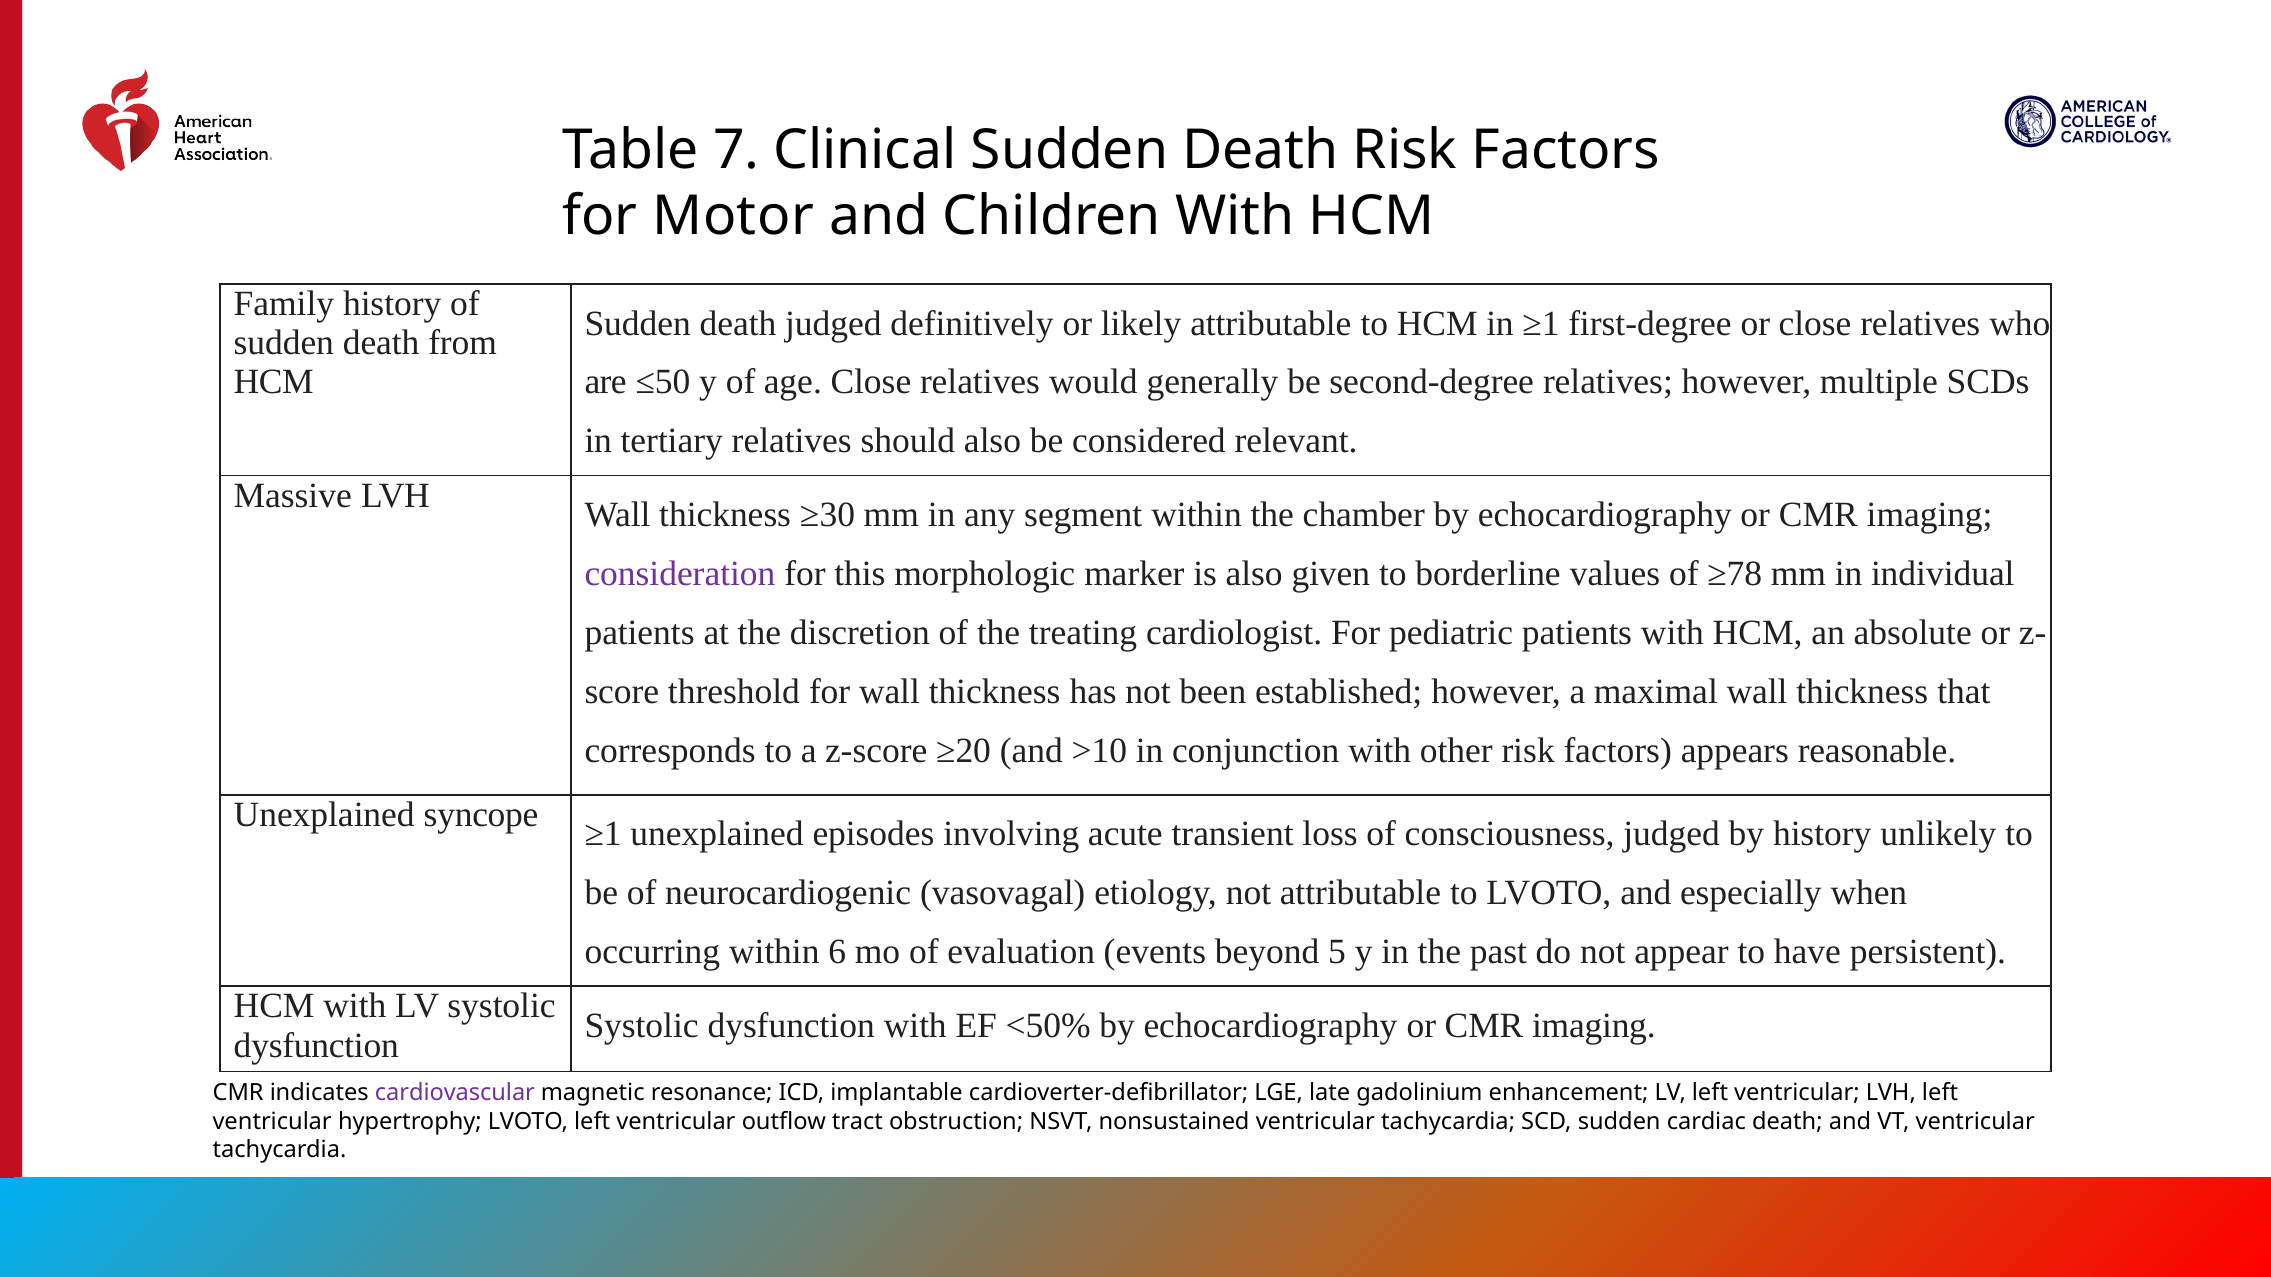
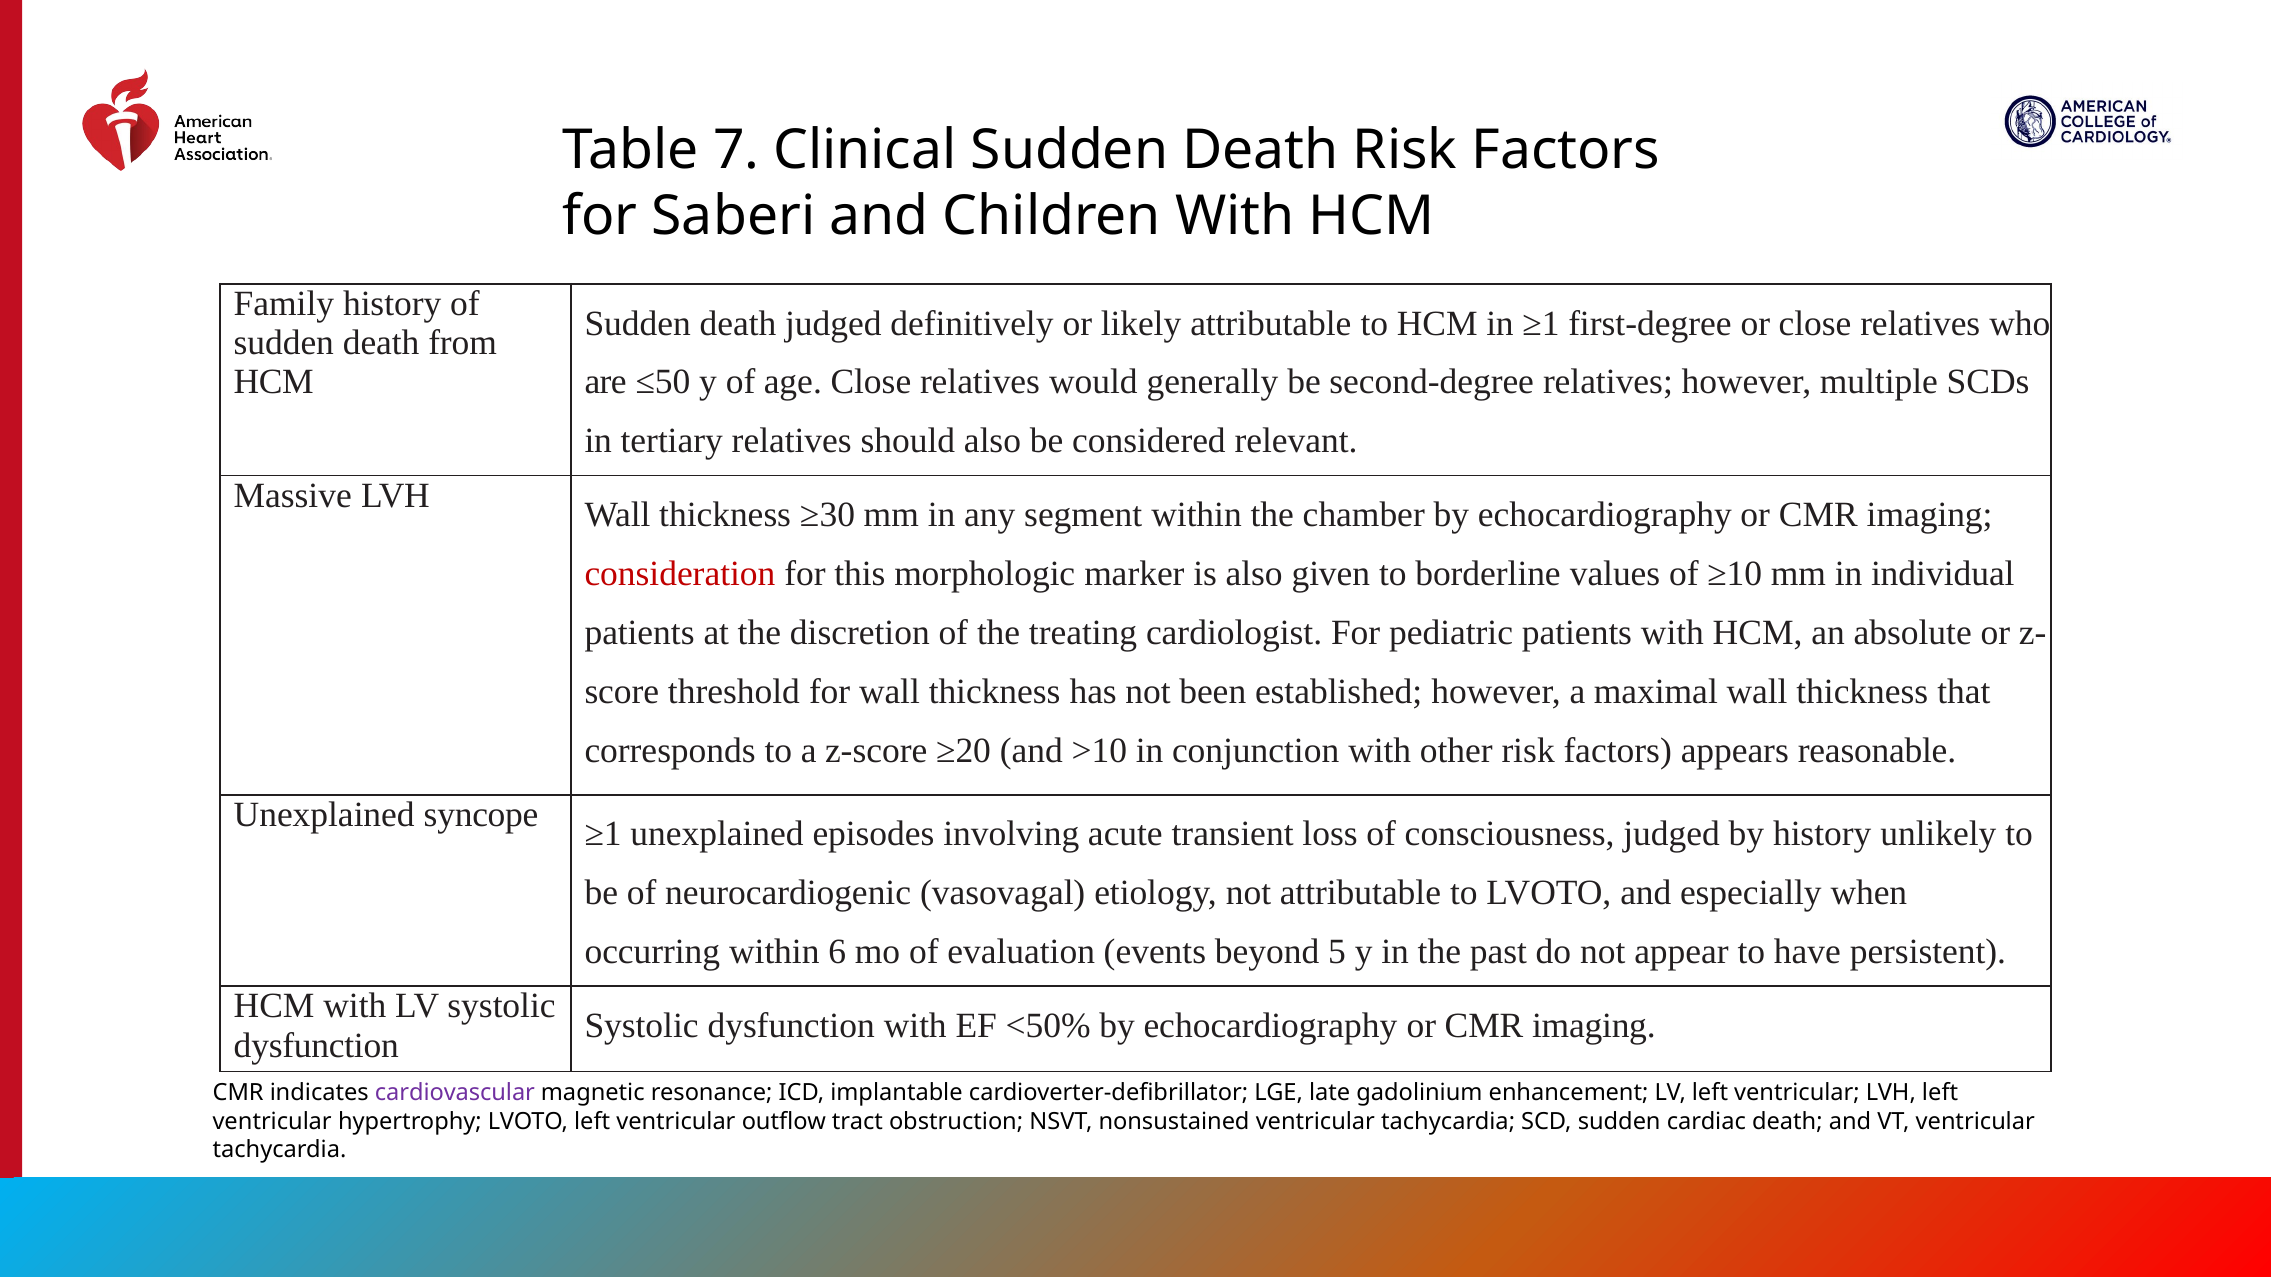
Motor: Motor -> Saberi
consideration colour: purple -> red
≥78: ≥78 -> ≥10
